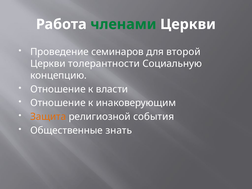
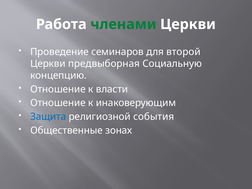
толерантности: толерантности -> предвыборная
Защита colour: orange -> blue
знать: знать -> зонах
